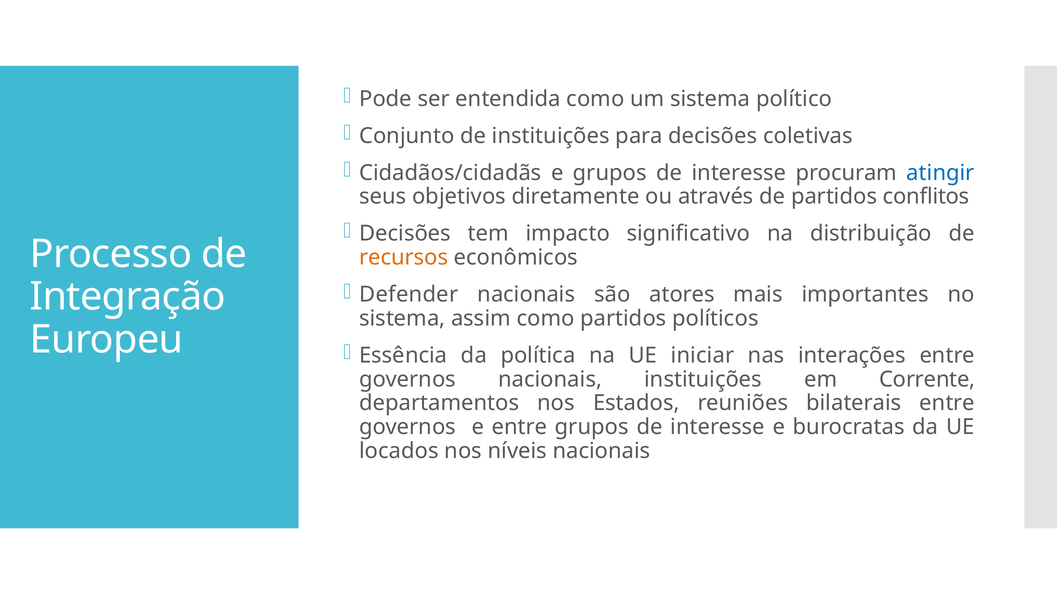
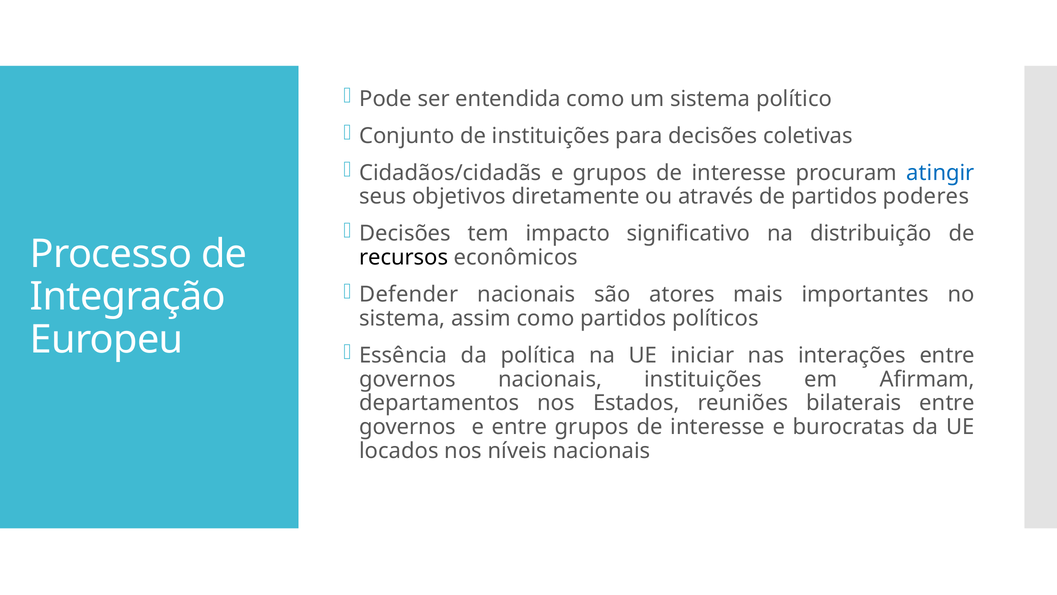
conflitos: conflitos -> poderes
recursos colour: orange -> black
Corrente: Corrente -> Afirmam
